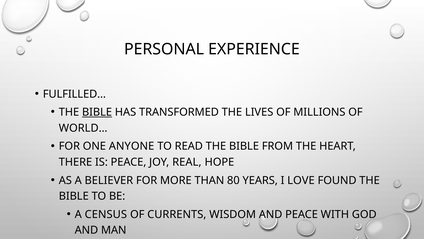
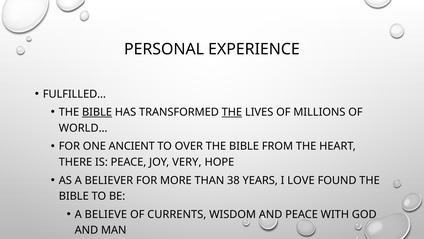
THE at (232, 112) underline: none -> present
ANYONE: ANYONE -> ANCIENT
READ: READ -> OVER
REAL: REAL -> VERY
80: 80 -> 38
CENSUS: CENSUS -> BELIEVE
